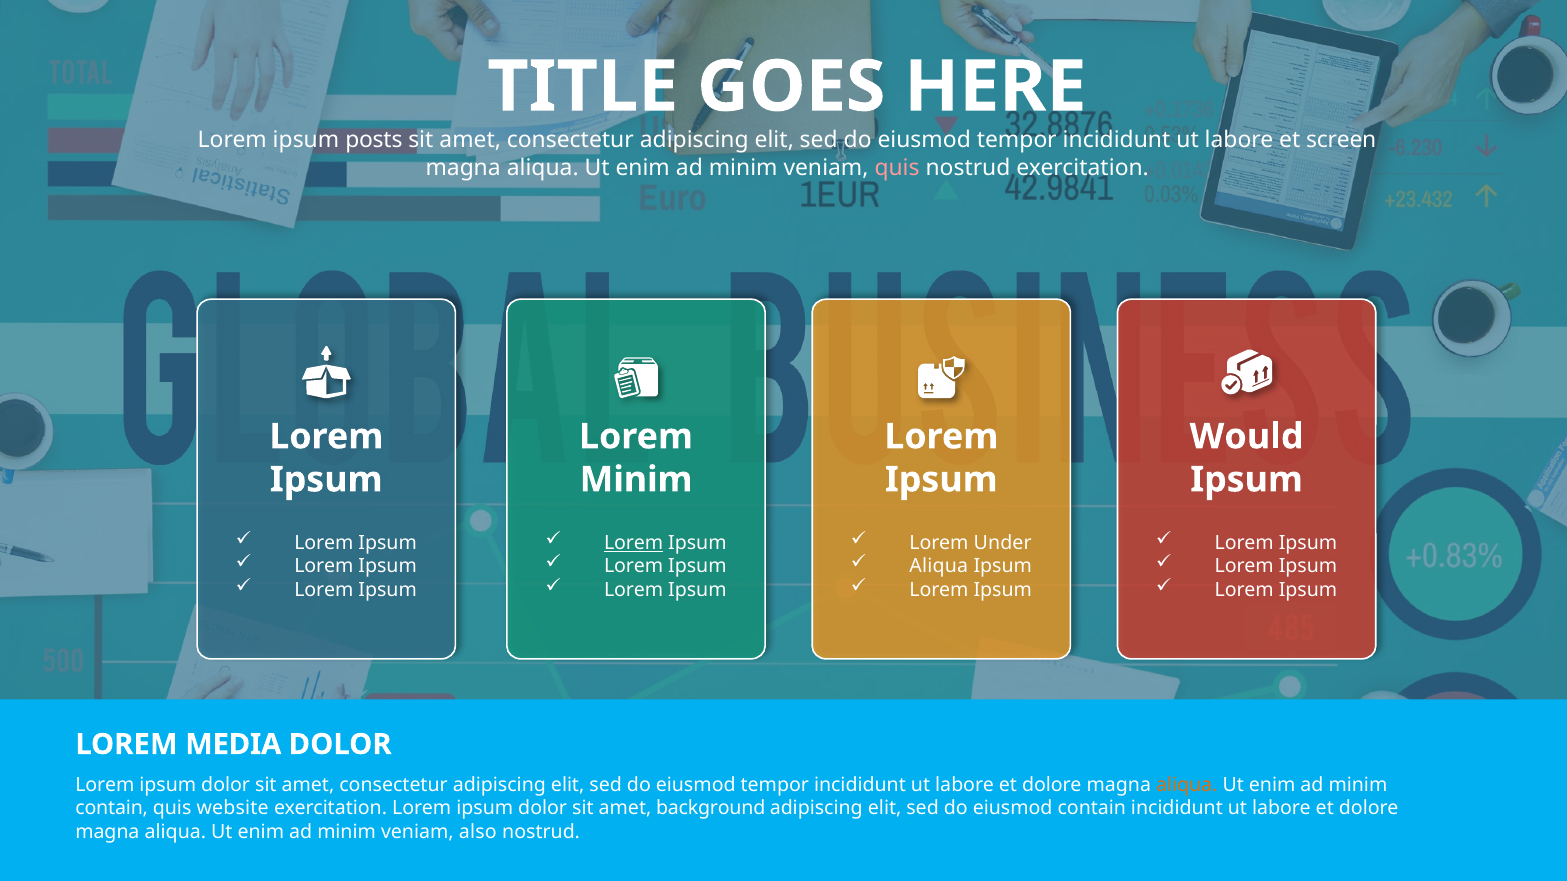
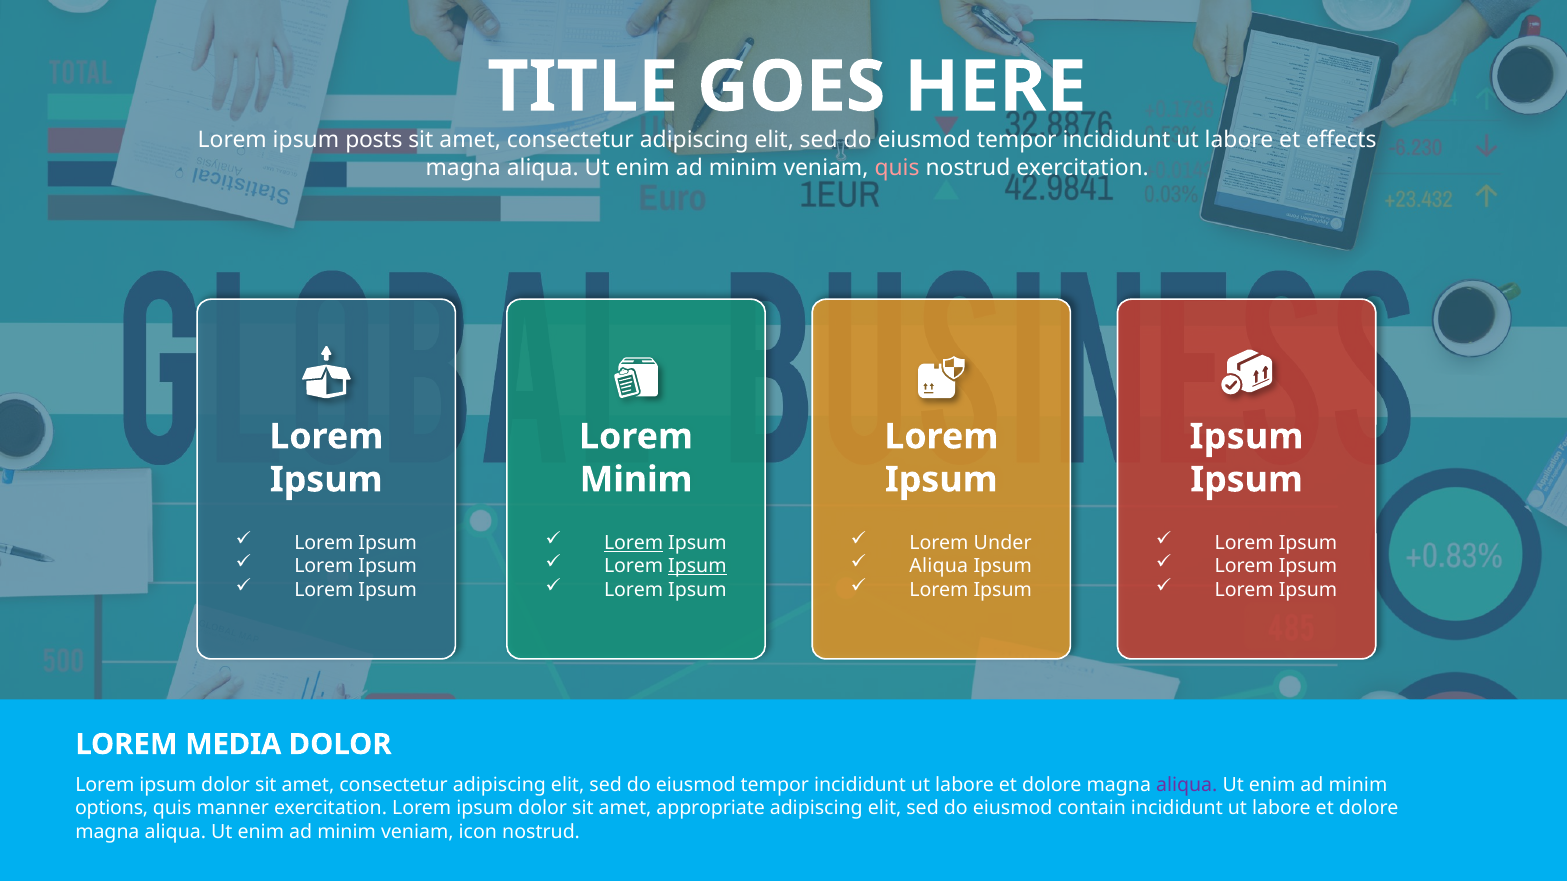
screen: screen -> effects
Would at (1247, 437): Would -> Ipsum
Ipsum at (697, 567) underline: none -> present
aliqua at (1187, 785) colour: orange -> purple
contain at (112, 809): contain -> options
website: website -> manner
background: background -> appropriate
also: also -> icon
